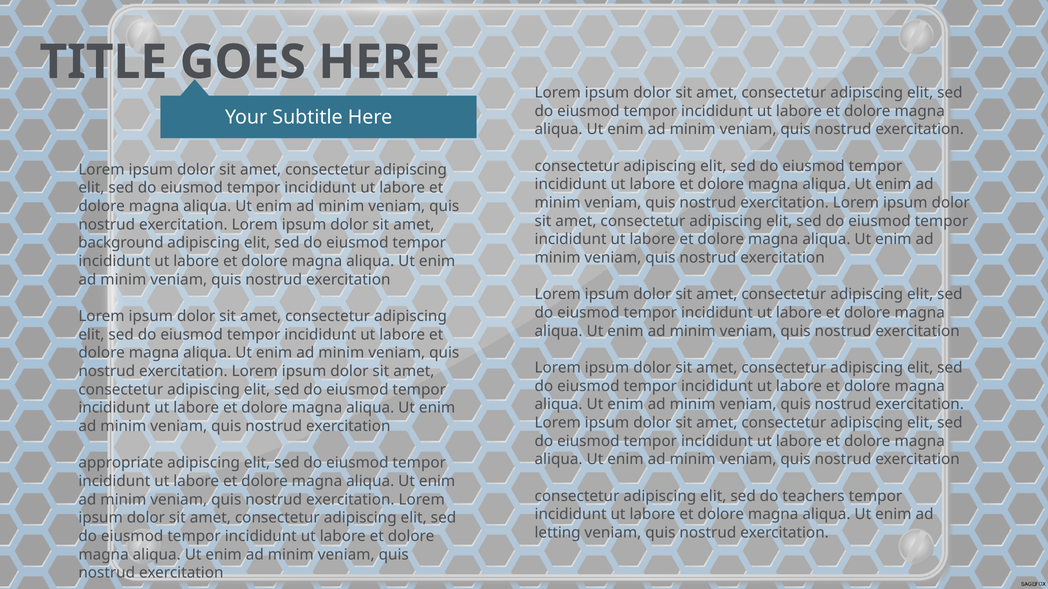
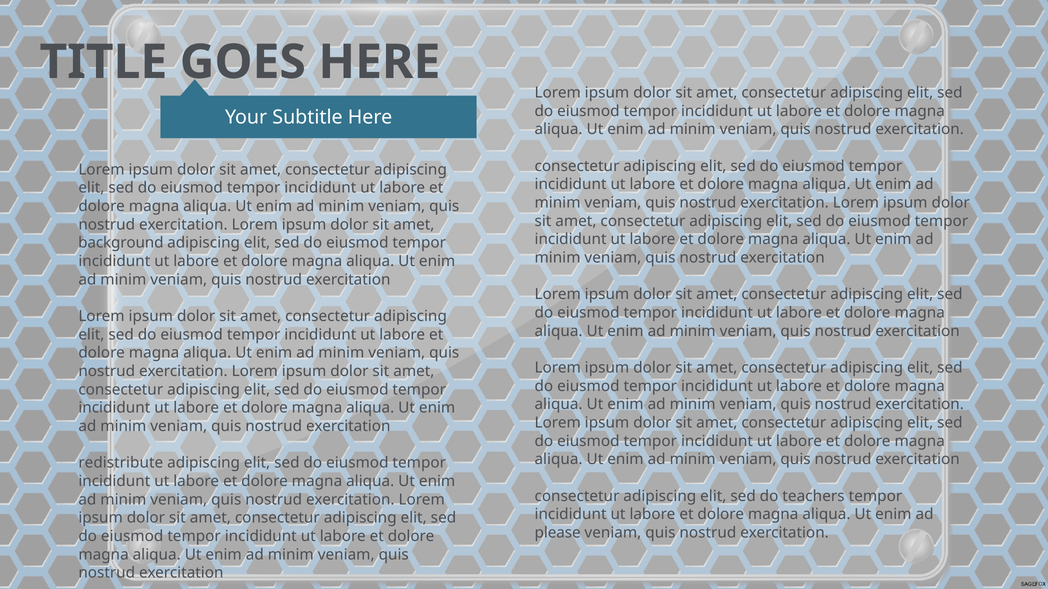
appropriate: appropriate -> redistribute
letting: letting -> please
